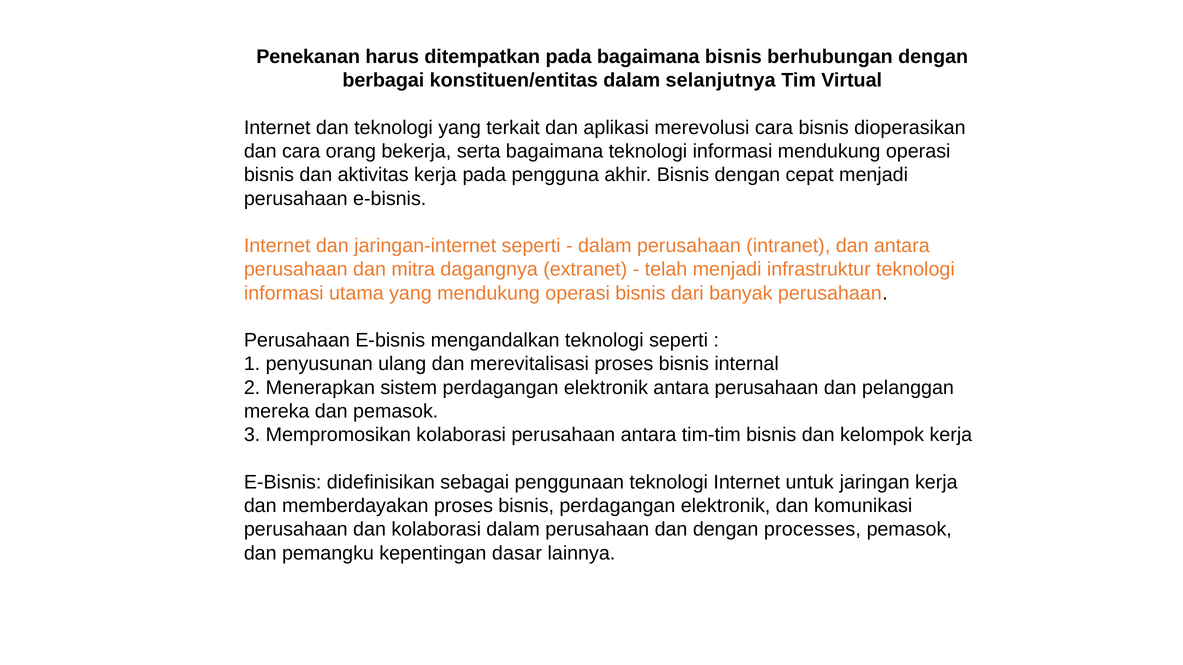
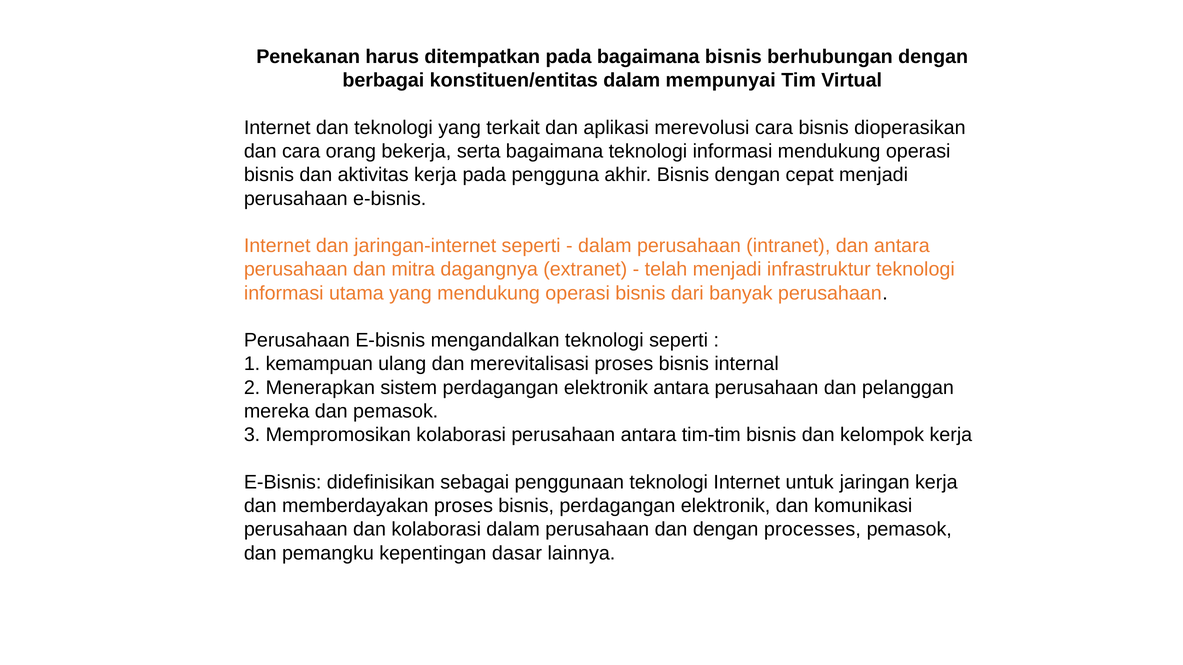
selanjutnya: selanjutnya -> mempunyai
penyusunan: penyusunan -> kemampuan
